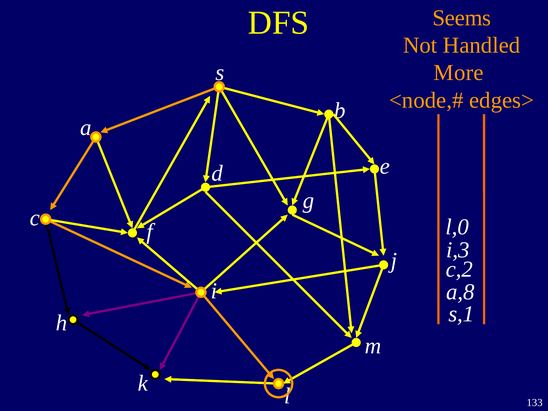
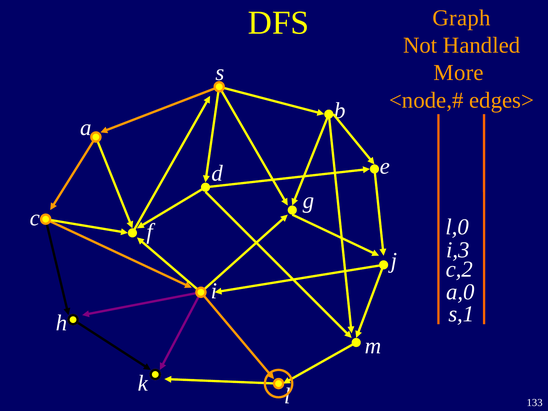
Seems: Seems -> Graph
a,8: a,8 -> a,0
